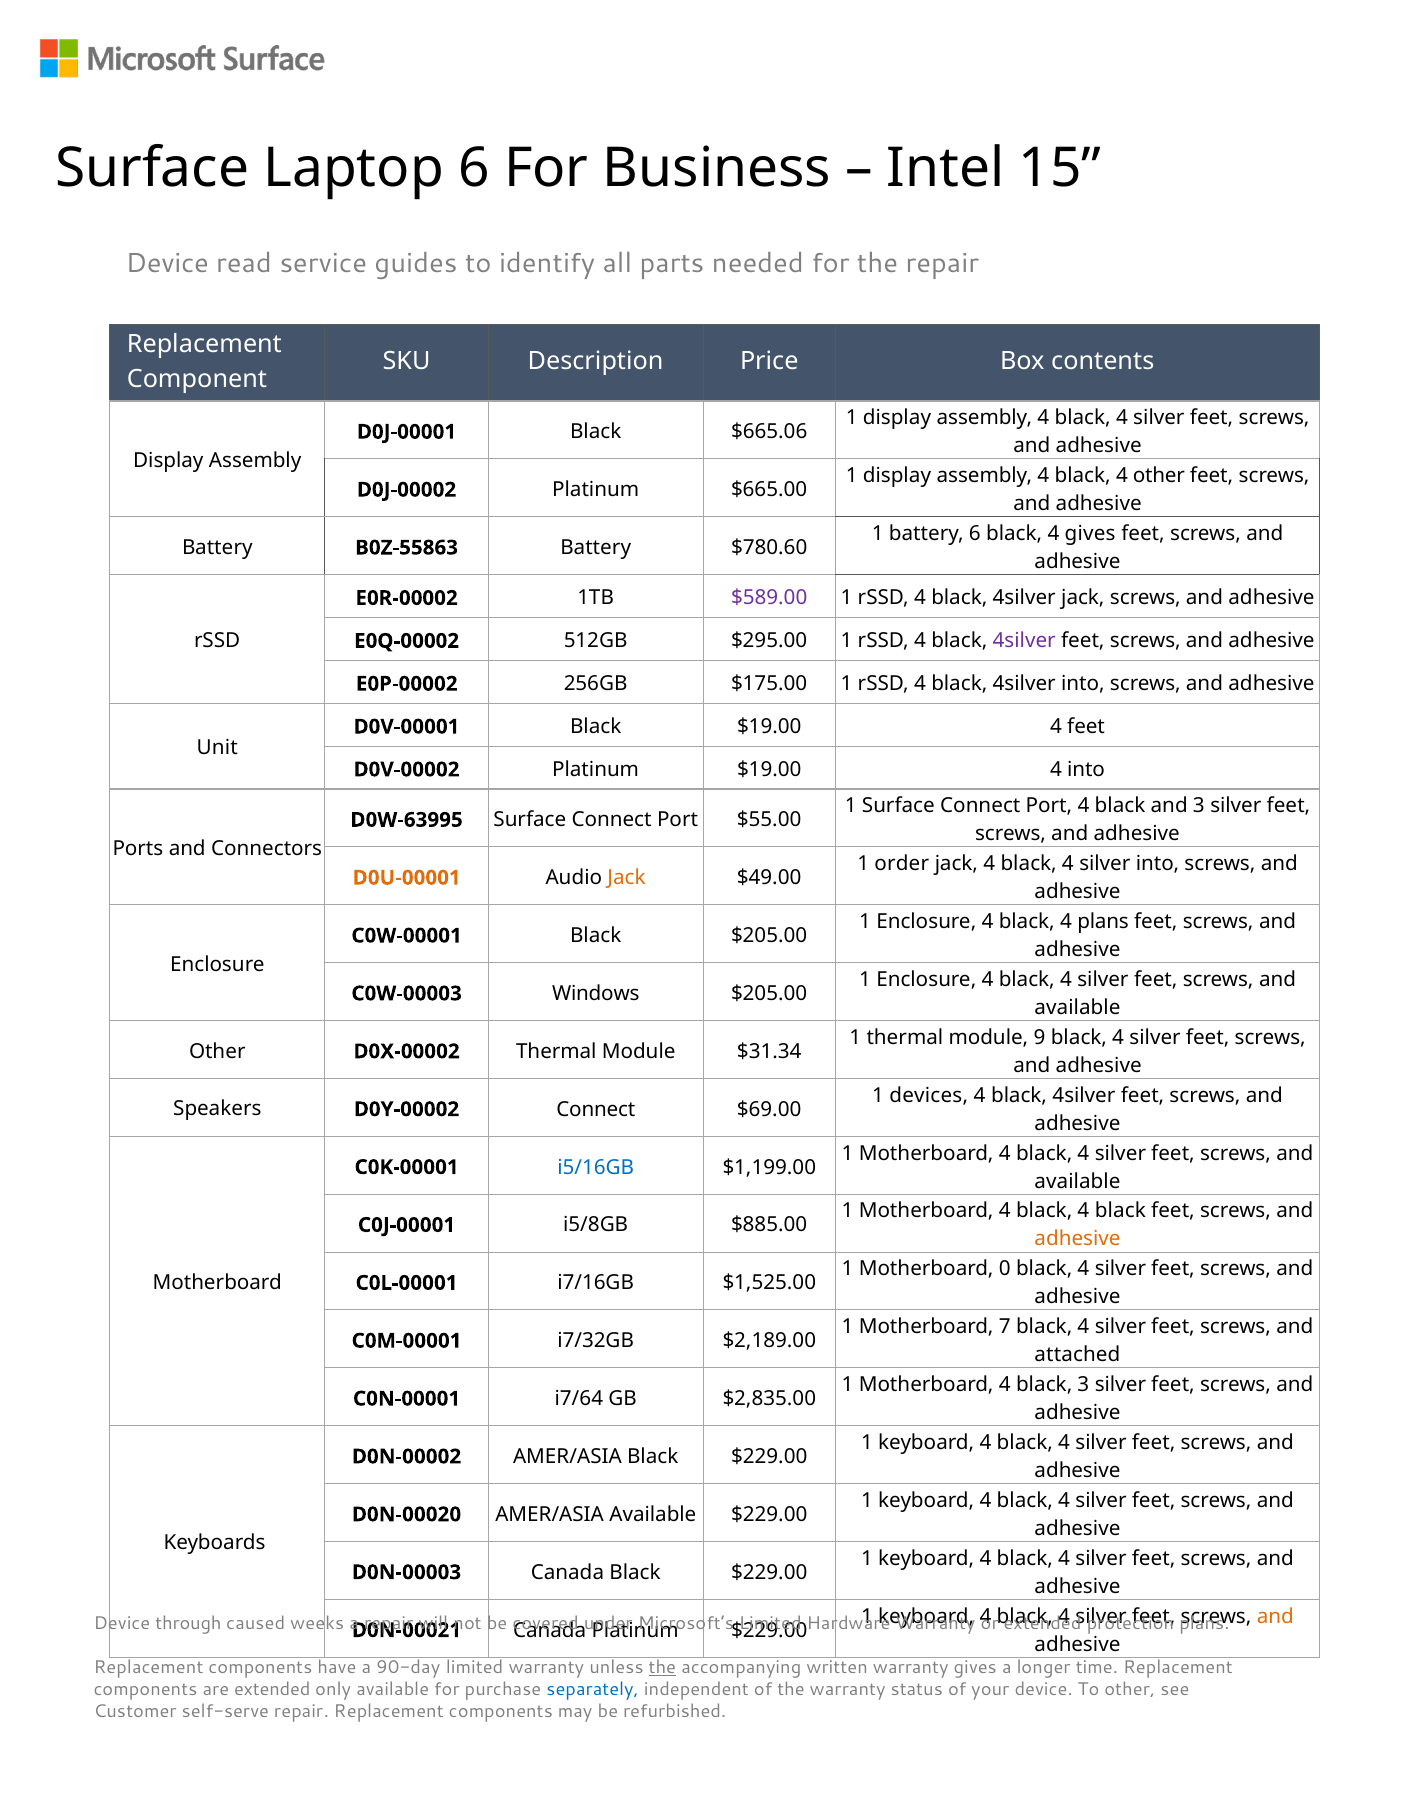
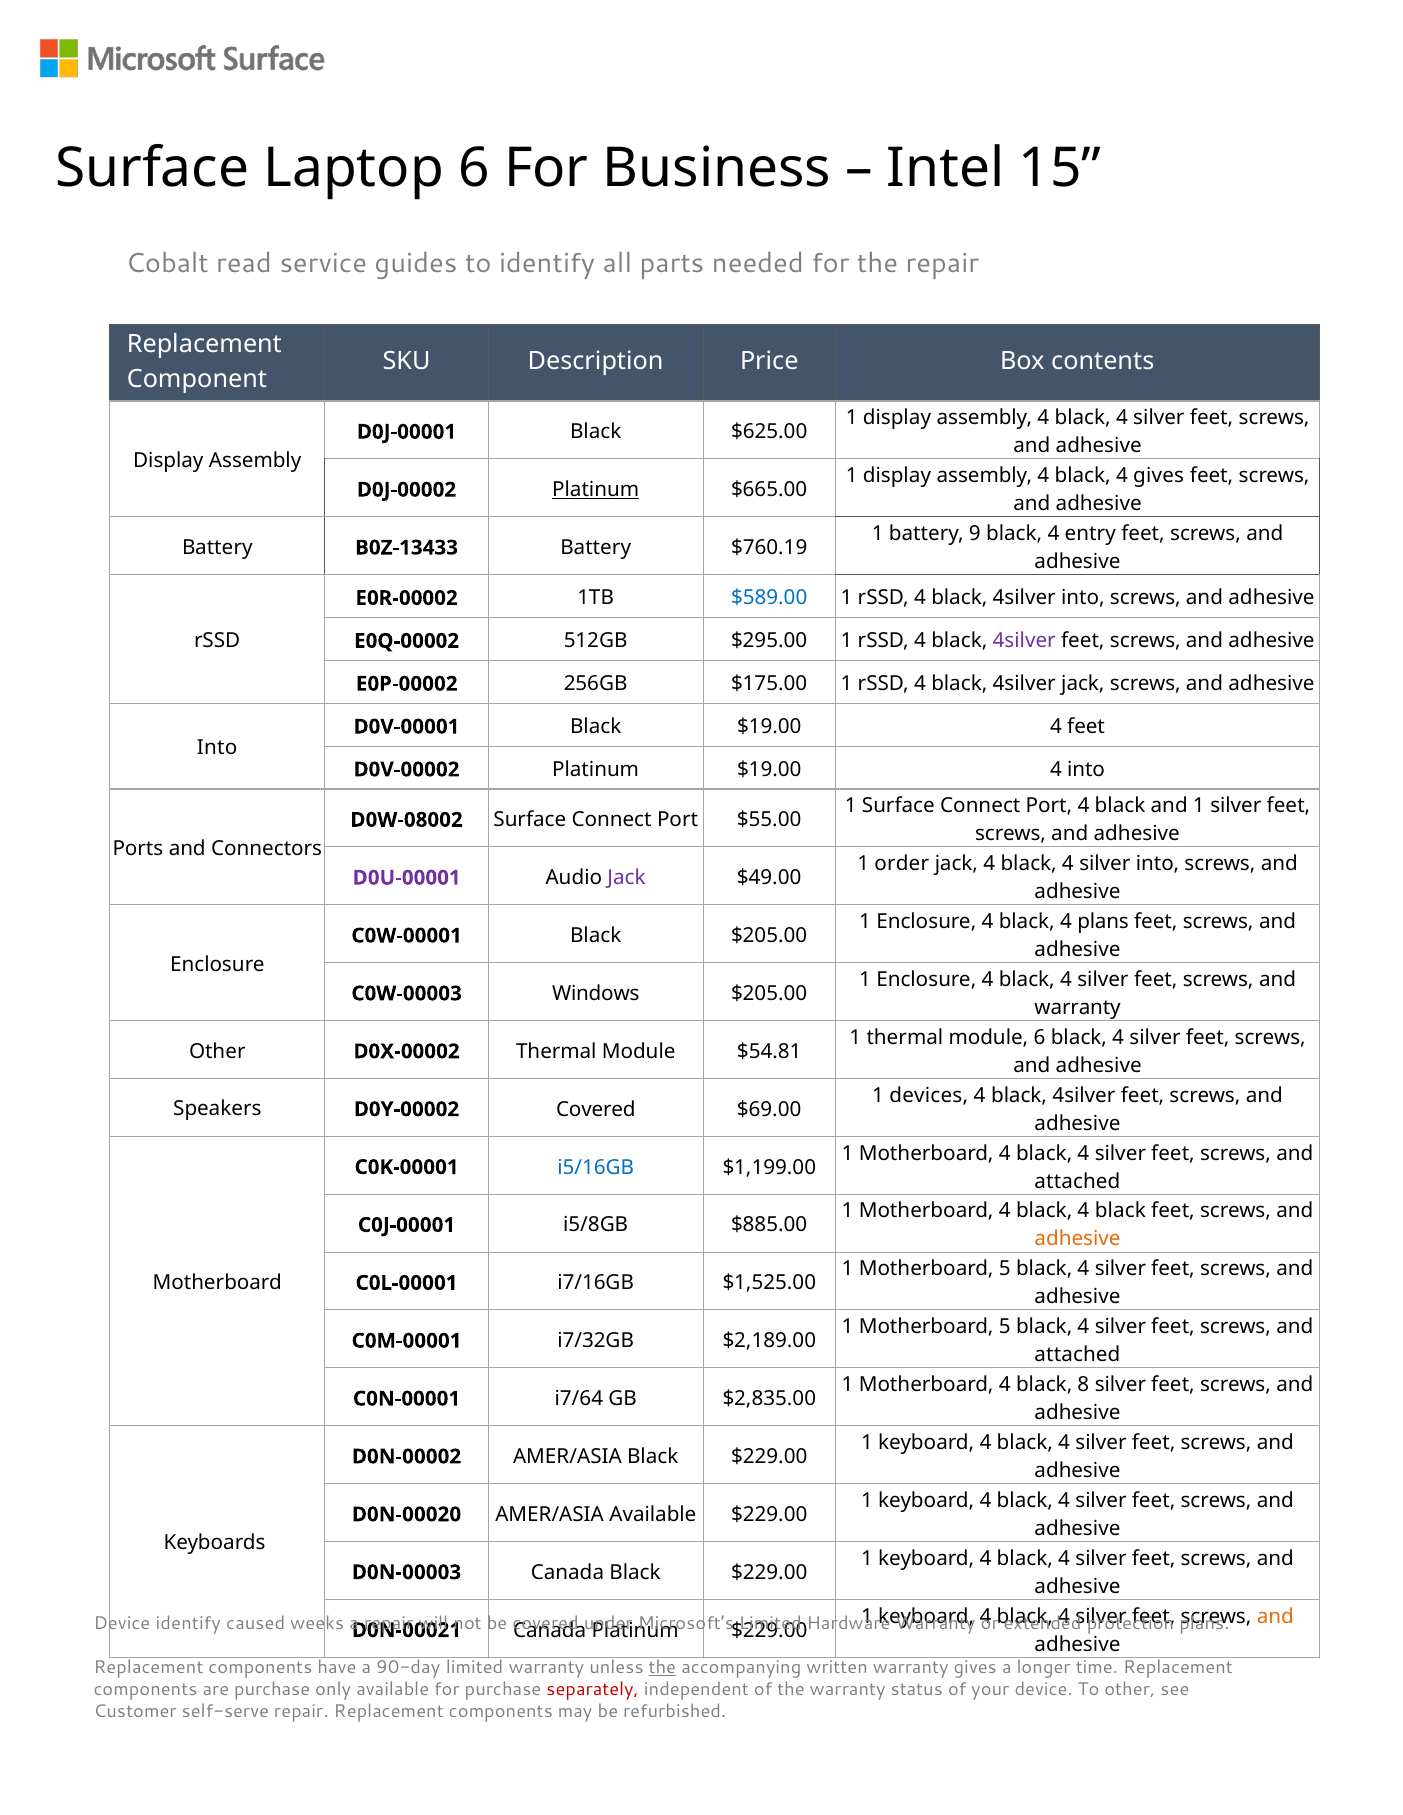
Device at (167, 263): Device -> Cobalt
$665.06: $665.06 -> $625.00
4 other: other -> gives
Platinum at (596, 490) underline: none -> present
battery 6: 6 -> 9
4 gives: gives -> entry
B0Z-55863: B0Z-55863 -> B0Z-13433
$780.60: $780.60 -> $760.19
$589.00 colour: purple -> blue
4silver jack: jack -> into
4silver into: into -> jack
Unit at (217, 748): Unit -> Into
and 3: 3 -> 1
D0W-63995: D0W-63995 -> D0W-08002
D0U-00001 colour: orange -> purple
Jack at (627, 878) colour: orange -> purple
available at (1077, 1008): available -> warranty
module 9: 9 -> 6
$31.34: $31.34 -> $54.81
D0Y-00002 Connect: Connect -> Covered
available at (1077, 1182): available -> attached
0 at (1005, 1269): 0 -> 5
7 at (1005, 1327): 7 -> 5
black 3: 3 -> 8
Device through: through -> identify
are extended: extended -> purchase
separately colour: blue -> red
